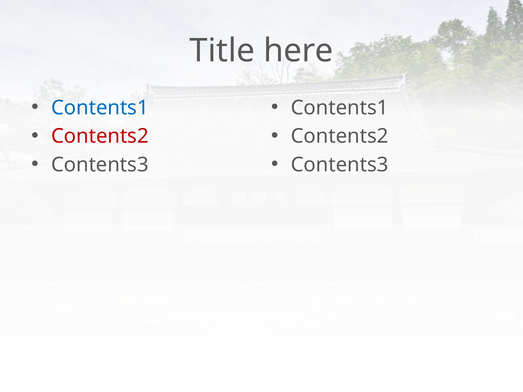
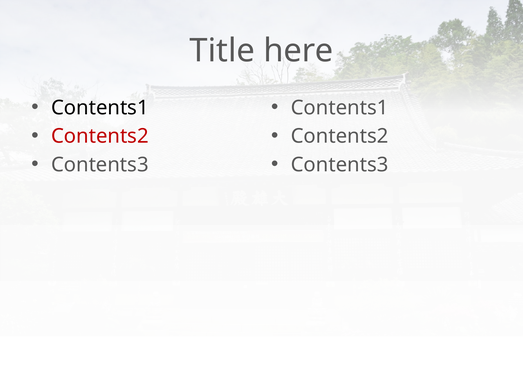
Contents1 at (100, 108) colour: blue -> black
